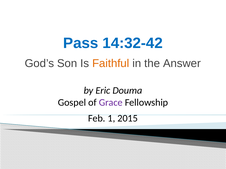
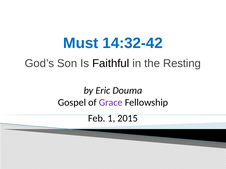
Pass: Pass -> Must
Faithful colour: orange -> black
Answer: Answer -> Resting
